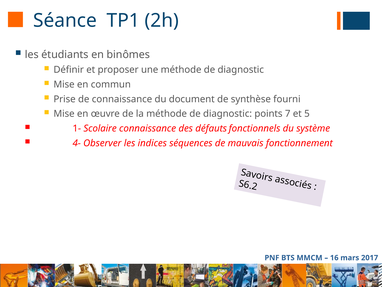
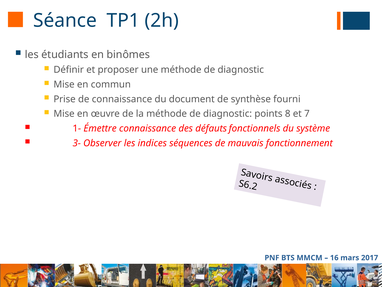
7: 7 -> 8
5: 5 -> 7
Scolaire: Scolaire -> Émettre
4-: 4- -> 3-
